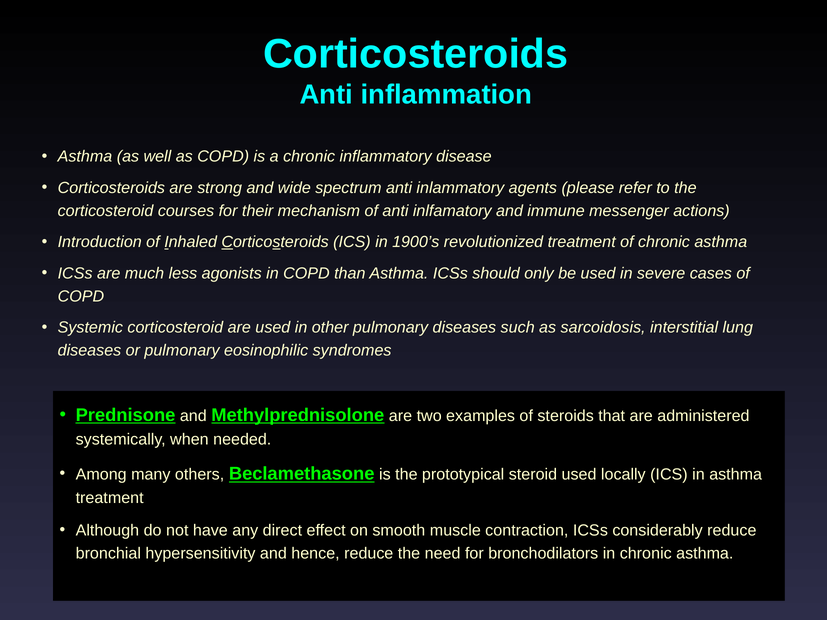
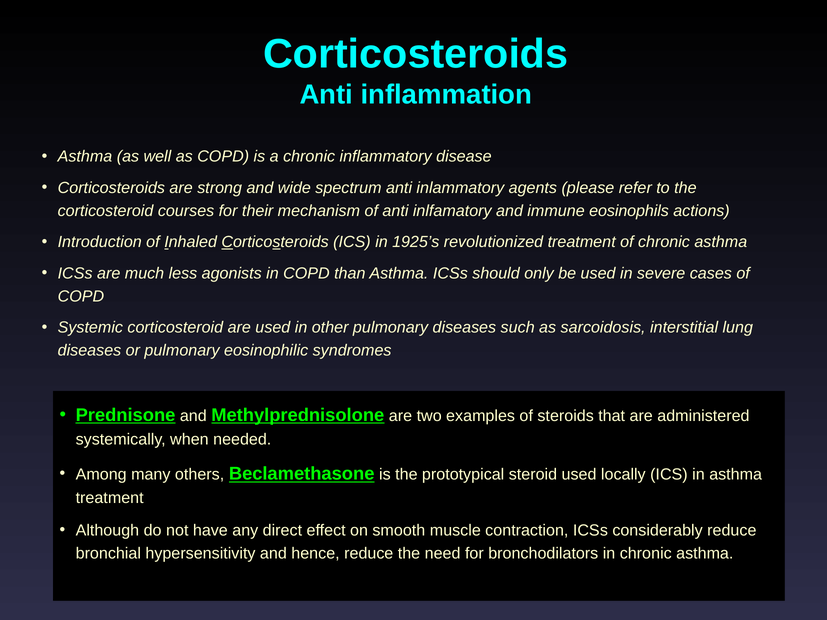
messenger: messenger -> eosinophils
1900’s: 1900’s -> 1925’s
